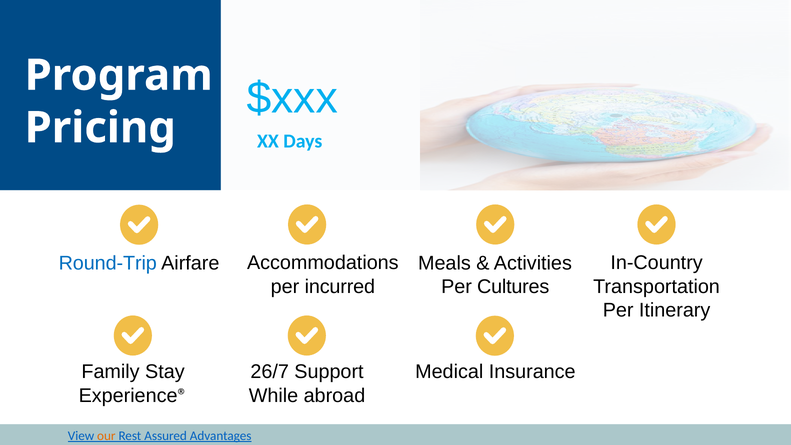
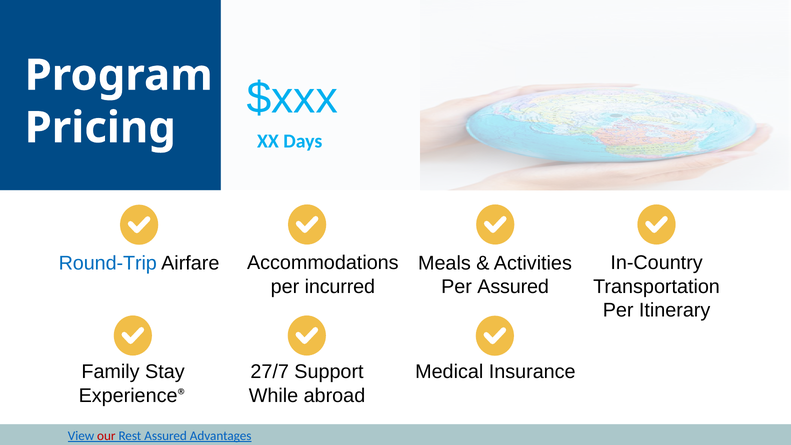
Per Cultures: Cultures -> Assured
26/7: 26/7 -> 27/7
our colour: orange -> red
